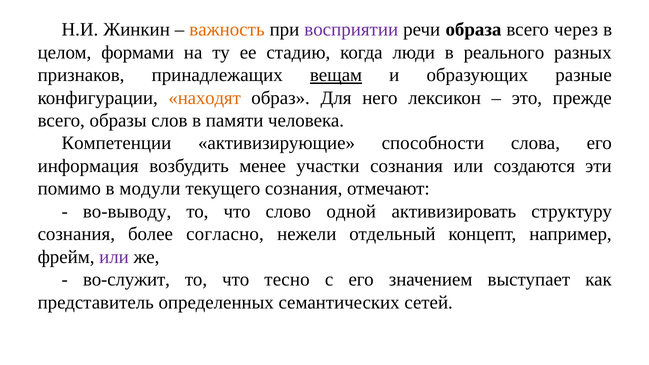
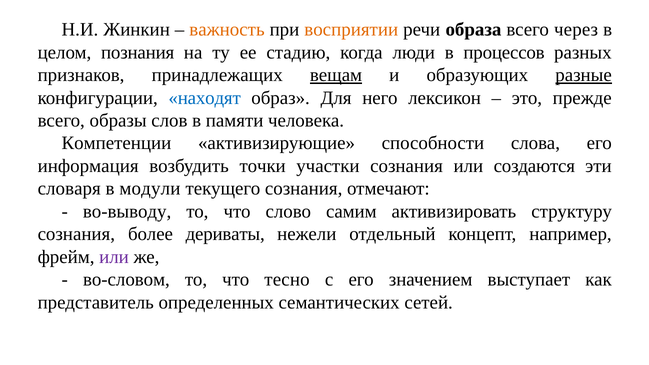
восприятии colour: purple -> orange
формами: формами -> познания
реального: реального -> процессов
разные underline: none -> present
находят colour: orange -> blue
менее: менее -> точки
помимо: помимо -> словаря
одной: одной -> самим
согласно: согласно -> дериваты
во-служит: во-служит -> во-словом
